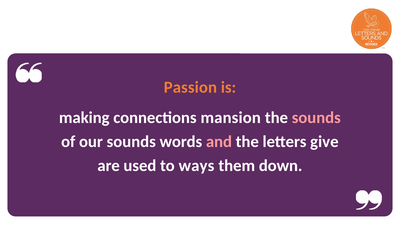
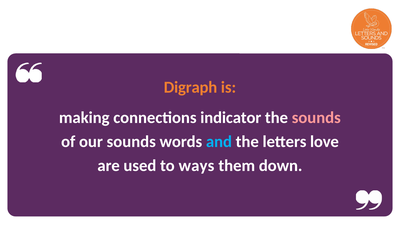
Passion: Passion -> Digraph
mansion: mansion -> indicator
and colour: pink -> light blue
give: give -> love
